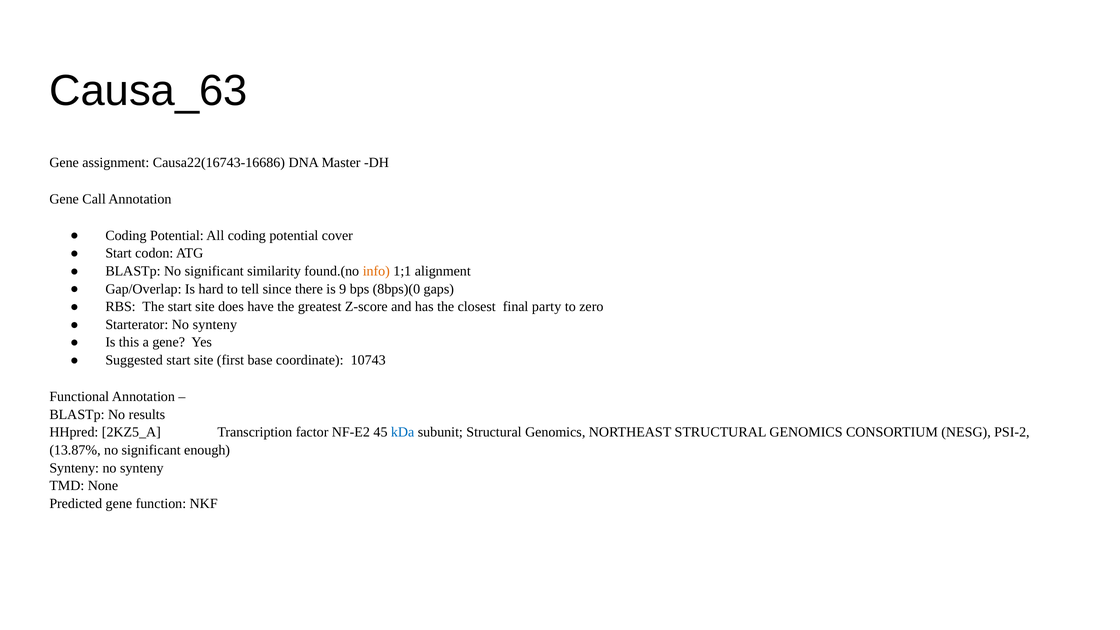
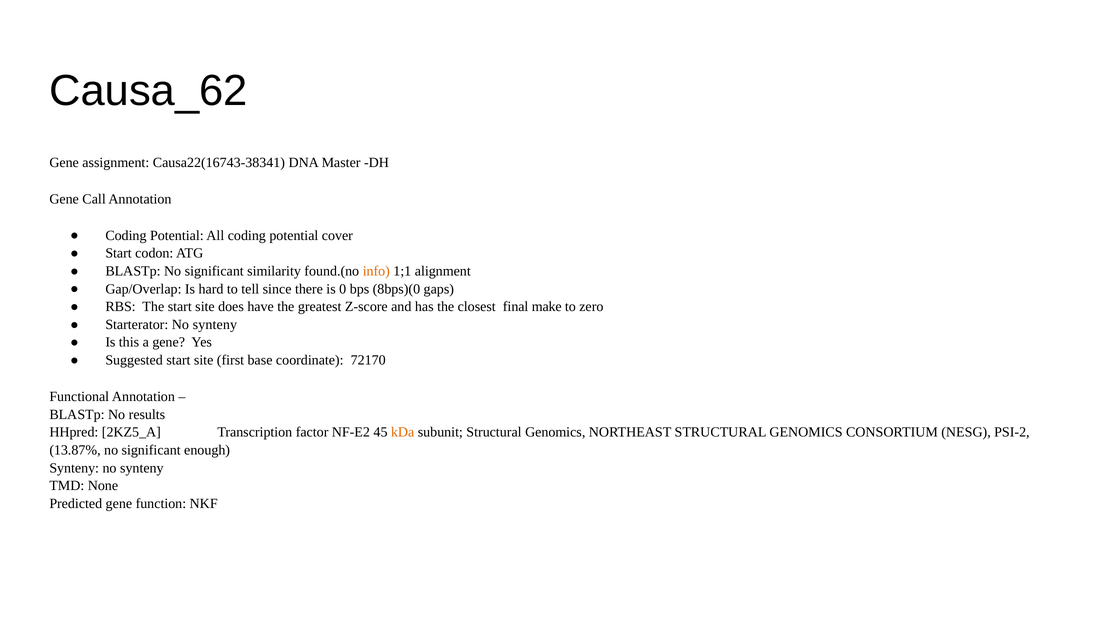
Causa_63: Causa_63 -> Causa_62
Causa22(16743-16686: Causa22(16743-16686 -> Causa22(16743-38341
9: 9 -> 0
party: party -> make
10743: 10743 -> 72170
kDa colour: blue -> orange
